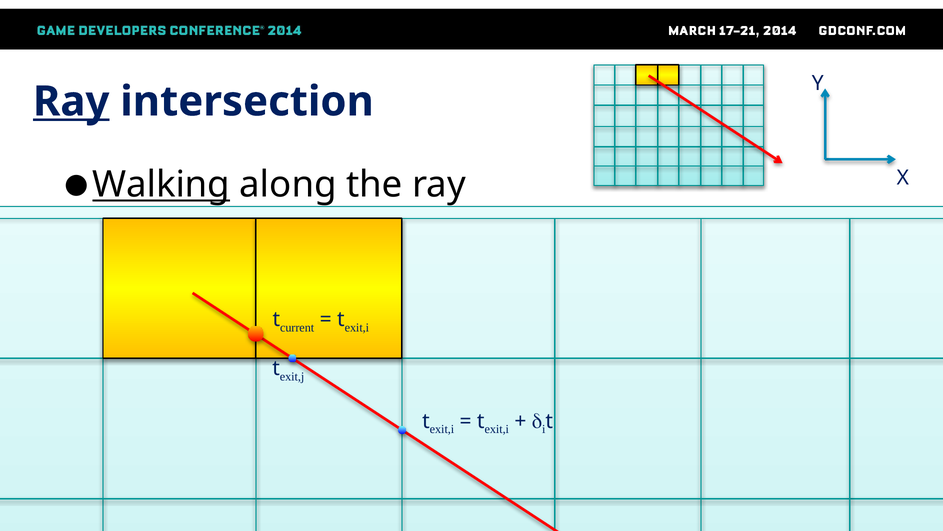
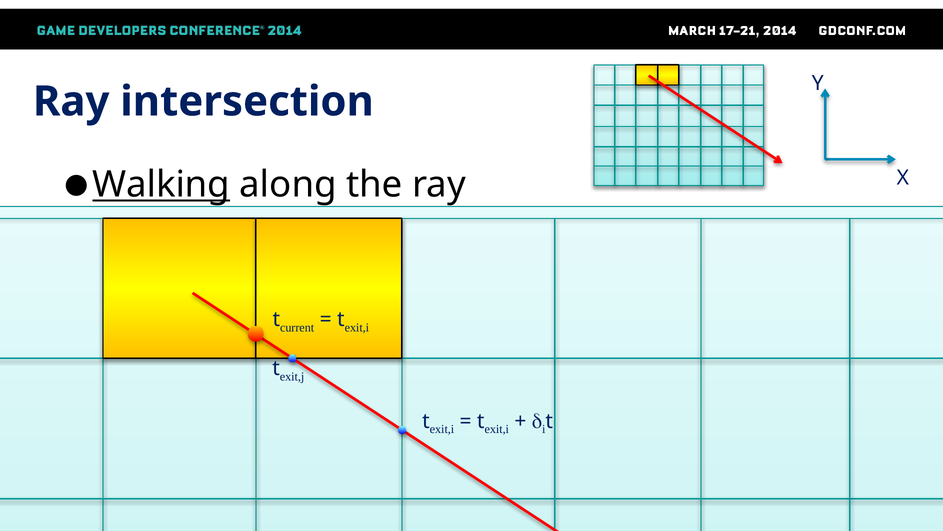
Ray at (71, 101) underline: present -> none
